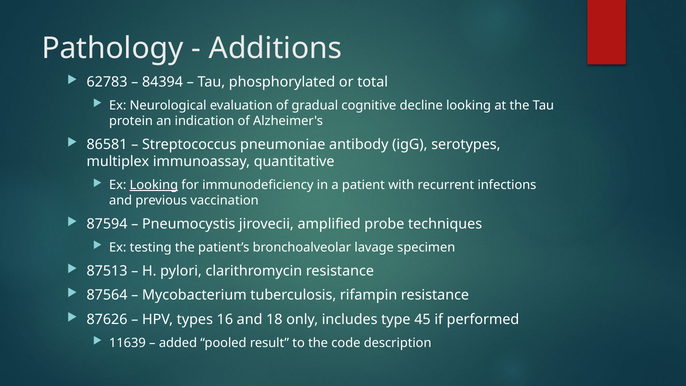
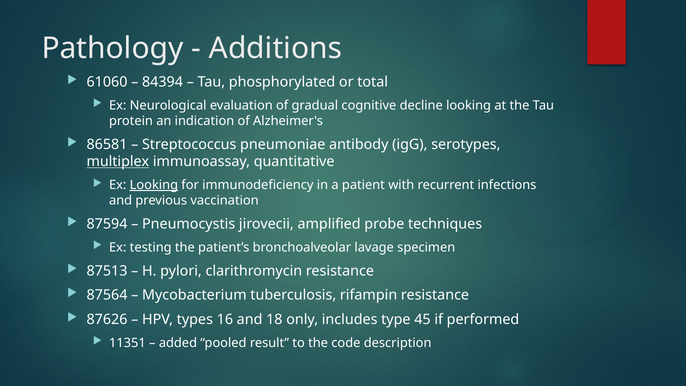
62783: 62783 -> 61060
multiplex underline: none -> present
11639: 11639 -> 11351
